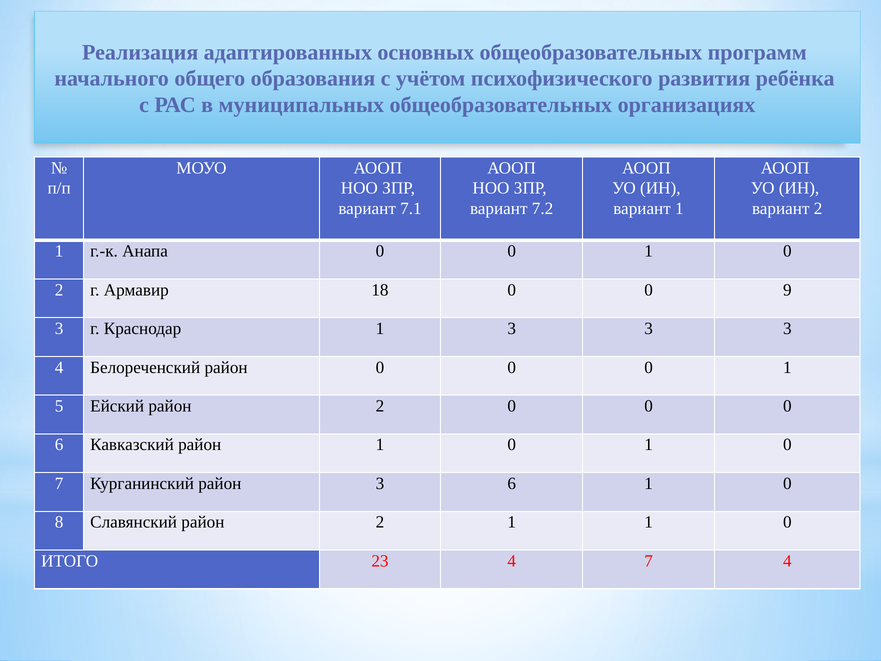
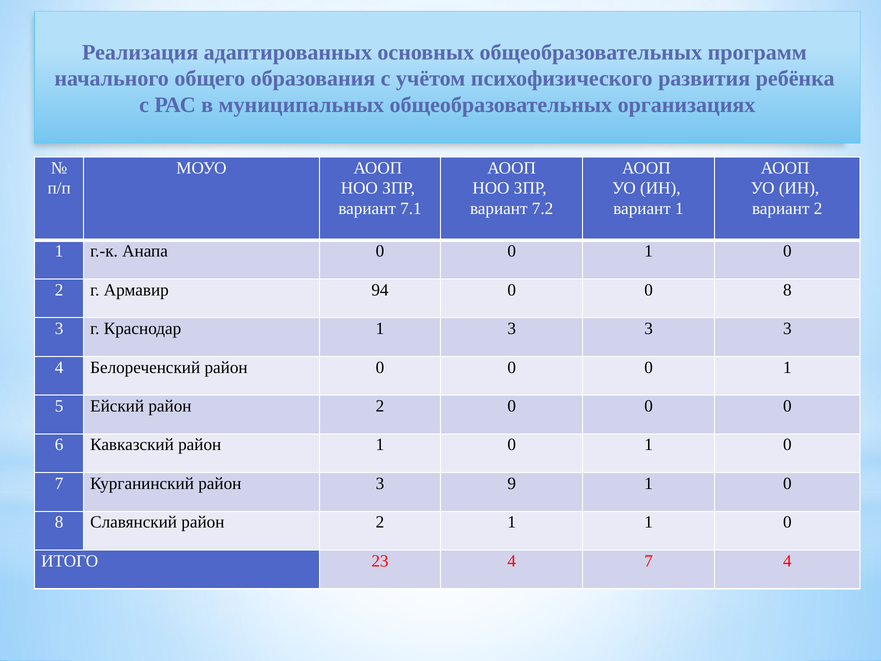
18: 18 -> 94
0 0 9: 9 -> 8
3 6: 6 -> 9
